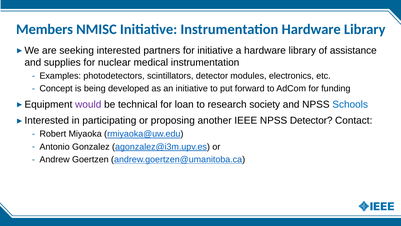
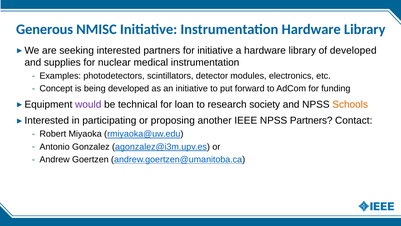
Members: Members -> Generous
of assistance: assistance -> developed
Schools colour: blue -> orange
NPSS Detector: Detector -> Partners
